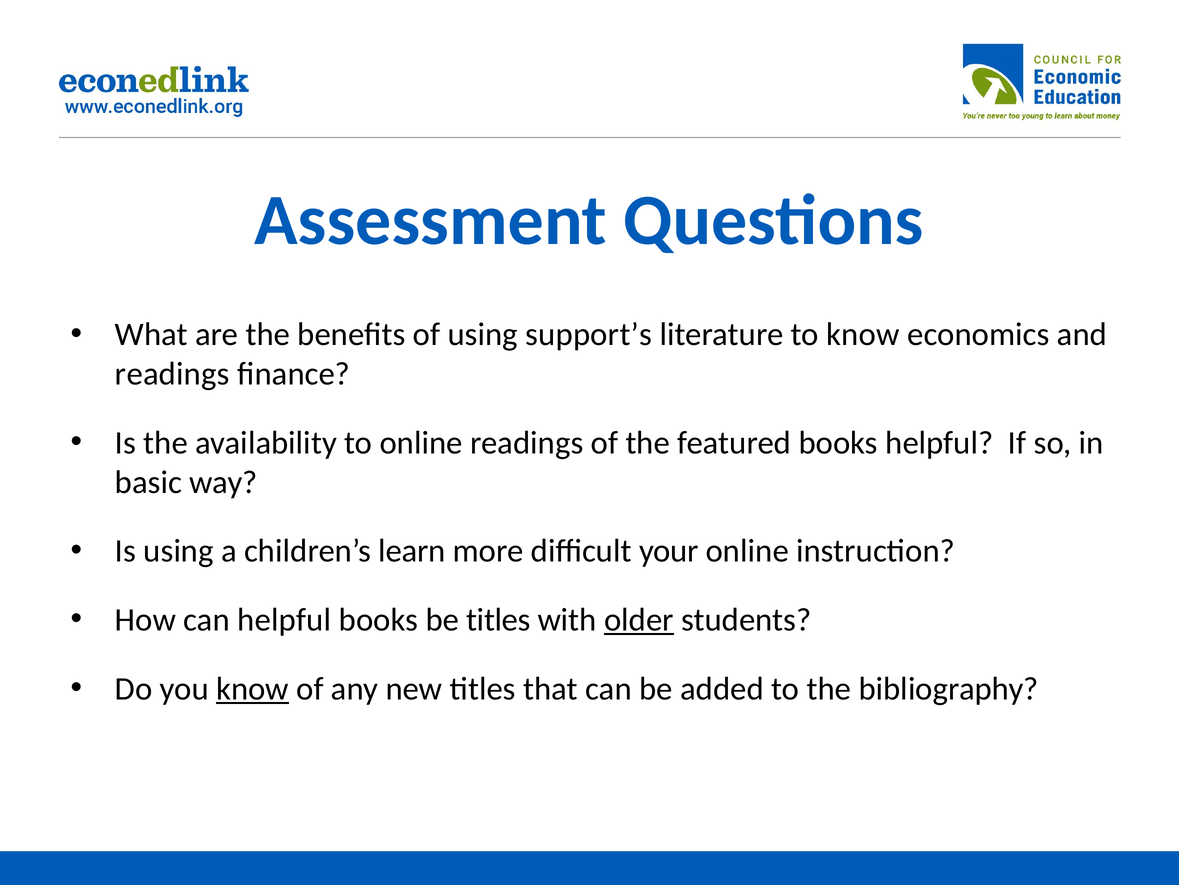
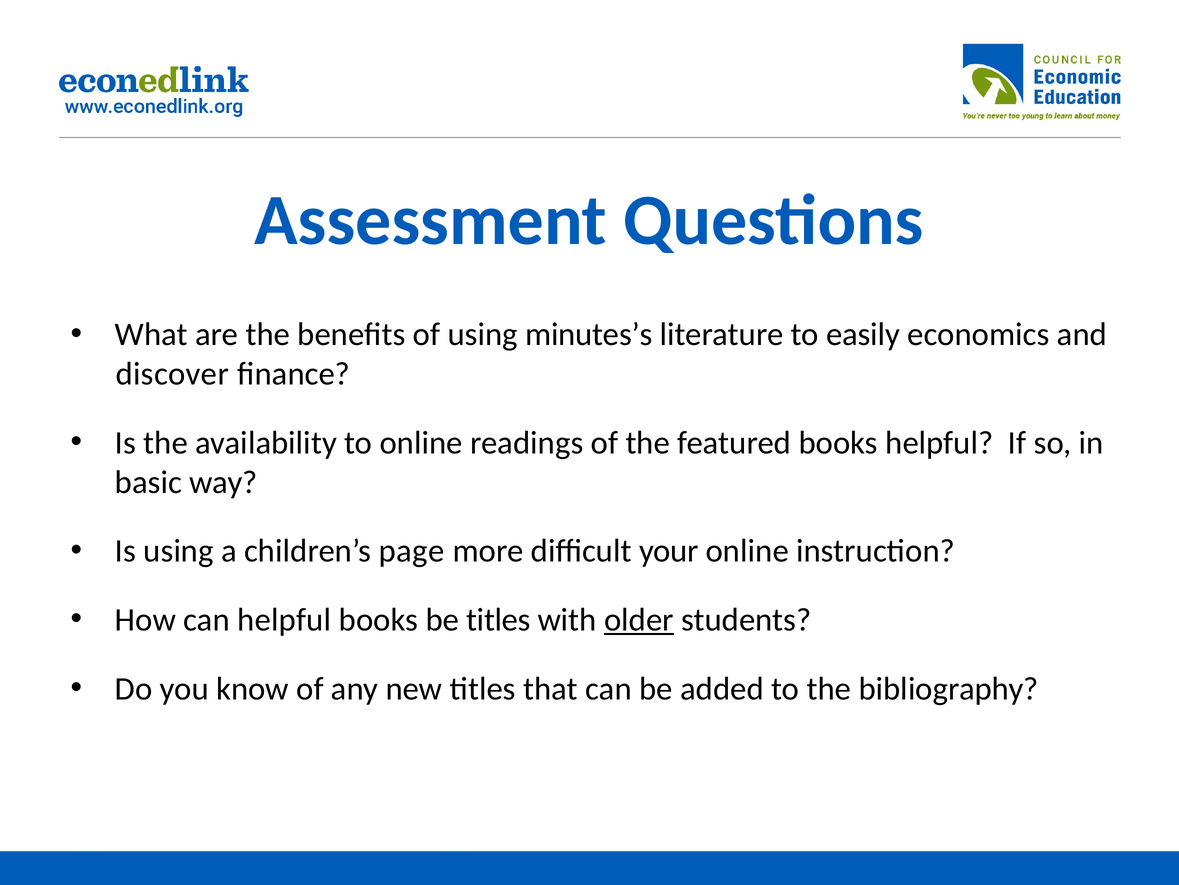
support’s: support’s -> minutes’s
to know: know -> easily
readings at (172, 374): readings -> discover
learn: learn -> page
know at (252, 688) underline: present -> none
